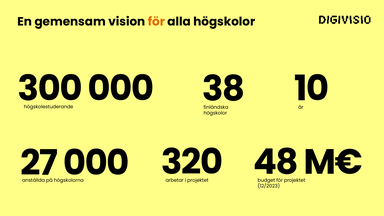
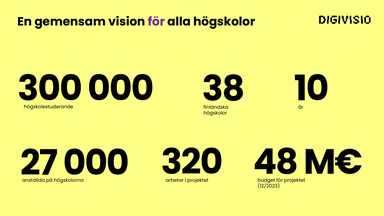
för at (156, 22) colour: orange -> purple
